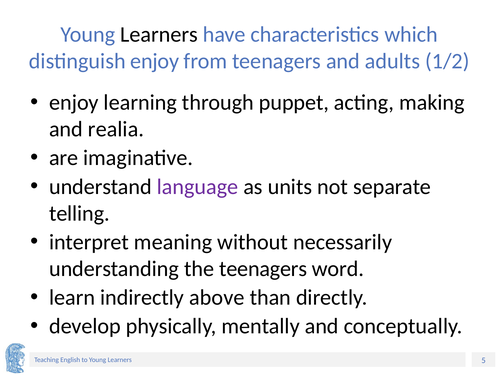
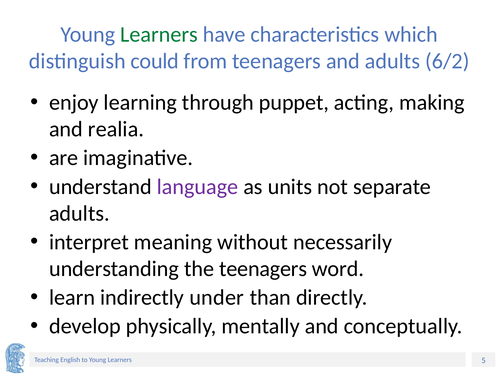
Learners at (159, 34) colour: black -> green
distinguish enjoy: enjoy -> could
1/2: 1/2 -> 6/2
telling at (79, 213): telling -> adults
above: above -> under
